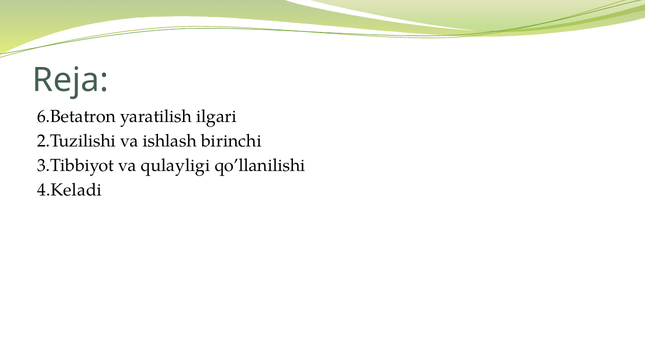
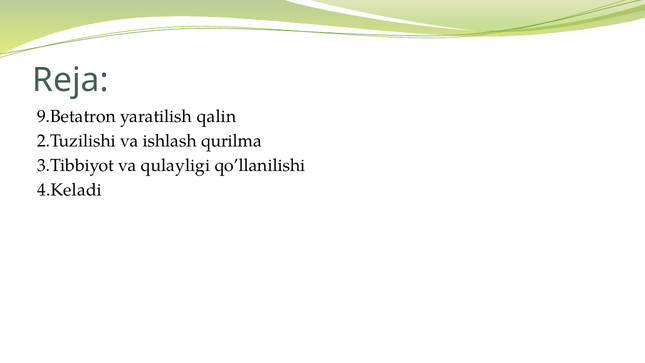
6.Betatron: 6.Betatron -> 9.Betatron
ilgari: ilgari -> qalin
birinchi: birinchi -> qurilma
